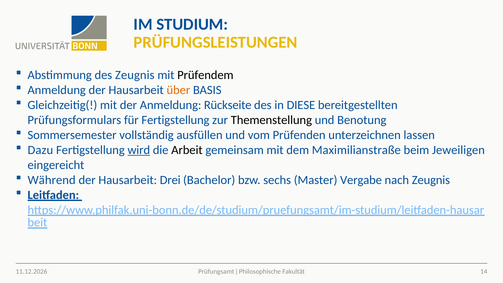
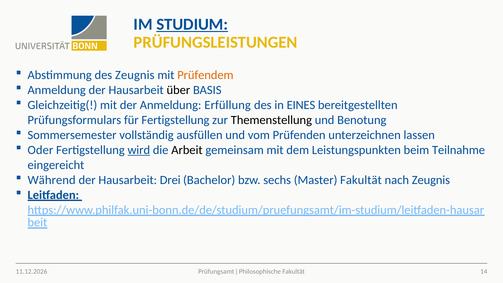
STUDIUM underline: none -> present
Prüfendem colour: black -> orange
über colour: orange -> black
Rückseite: Rückseite -> Erfüllung
DIESE: DIESE -> EINES
Dazu: Dazu -> Oder
Maximilianstraße: Maximilianstraße -> Leistungspunkten
Jeweiligen: Jeweiligen -> Teilnahme
Master Vergabe: Vergabe -> Fakultät
